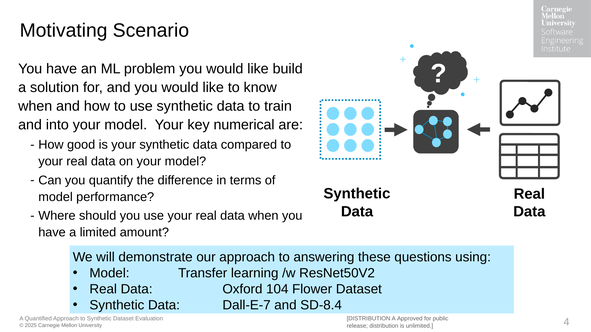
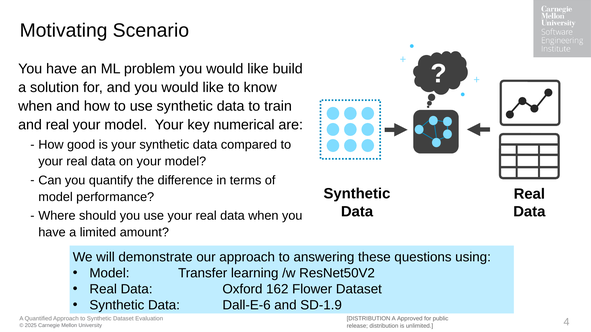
and into: into -> real
104: 104 -> 162
Dall-E-7: Dall-E-7 -> Dall-E-6
SD-8.4: SD-8.4 -> SD-1.9
